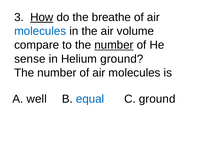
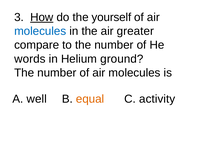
breathe: breathe -> yourself
volume: volume -> greater
number at (114, 45) underline: present -> none
sense: sense -> words
equal colour: blue -> orange
C ground: ground -> activity
